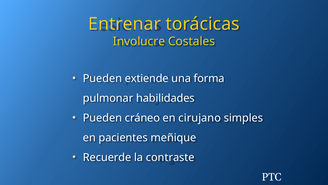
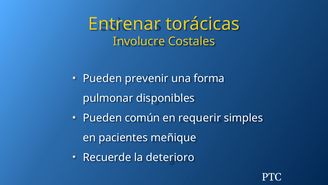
extiende: extiende -> prevenir
habilidades: habilidades -> disponibles
cráneo: cráneo -> común
cirujano: cirujano -> requerir
contraste: contraste -> deterioro
